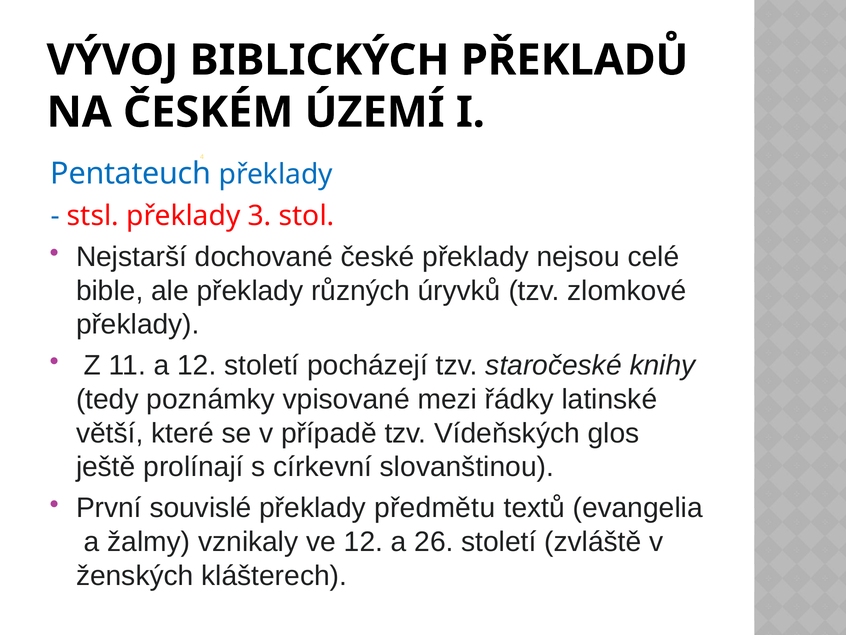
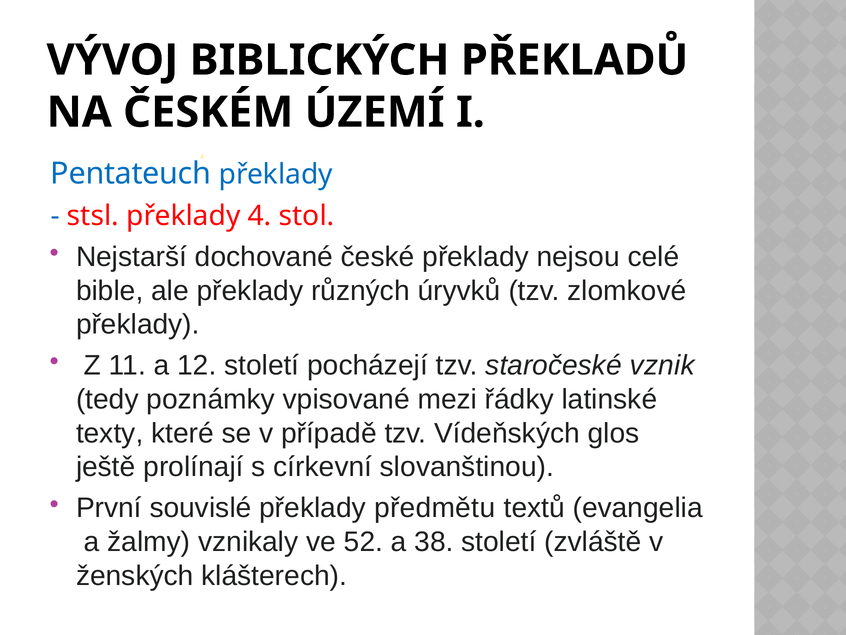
překlady 3: 3 -> 4
knihy: knihy -> vznik
větší: větší -> texty
ve 12: 12 -> 52
26: 26 -> 38
